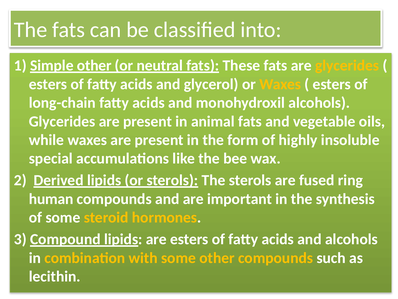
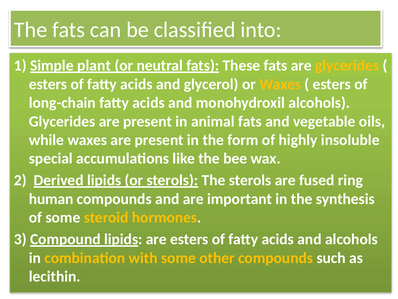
Simple other: other -> plant
